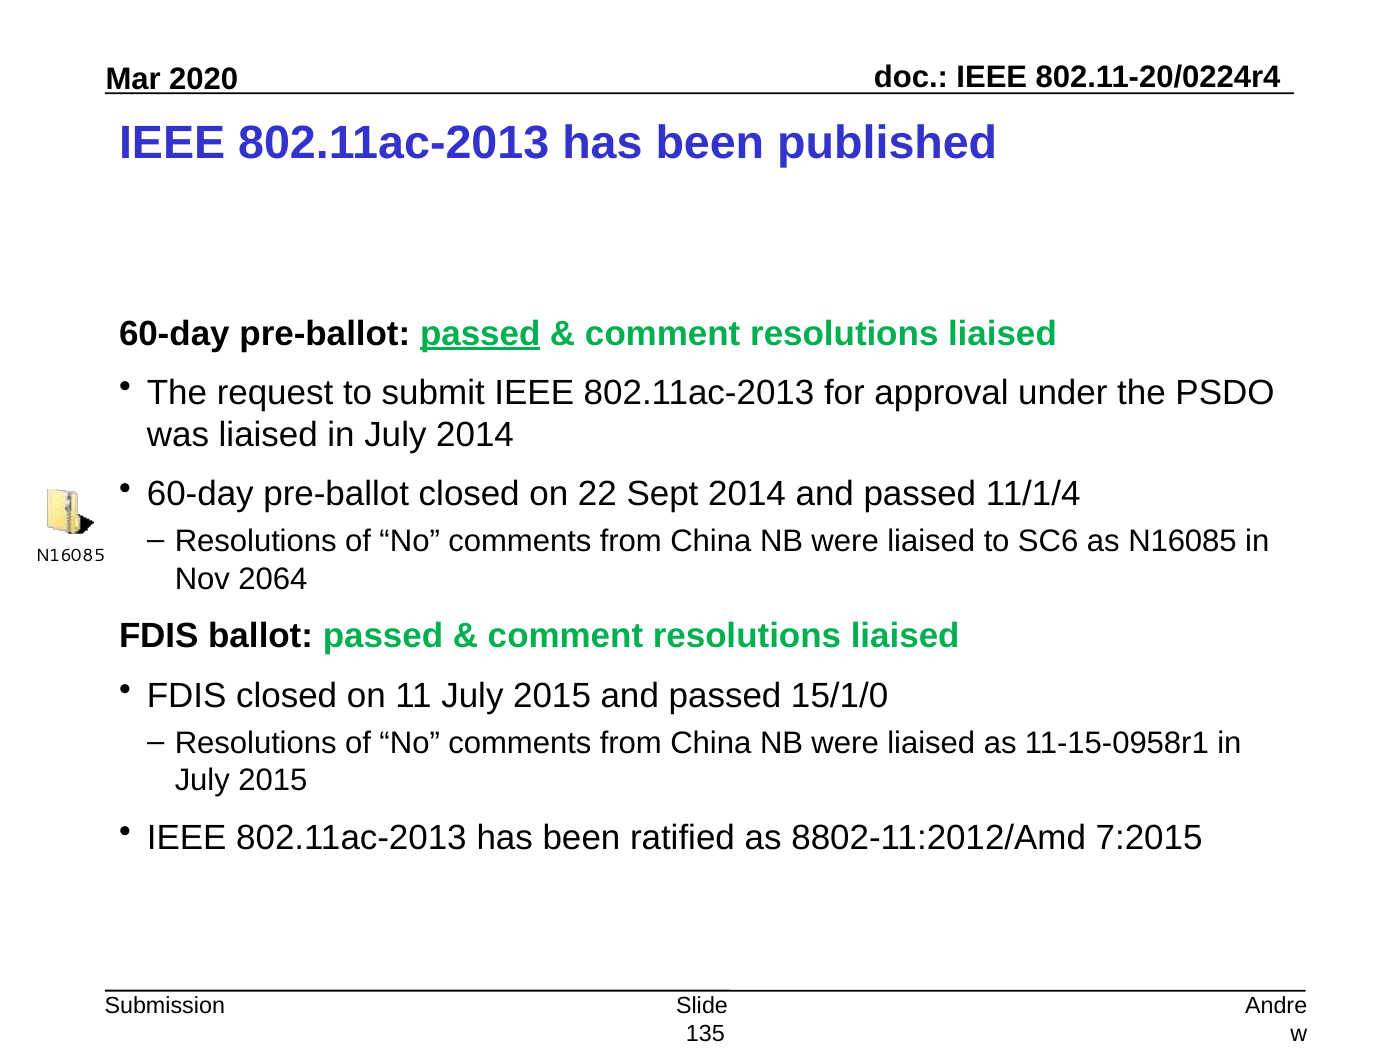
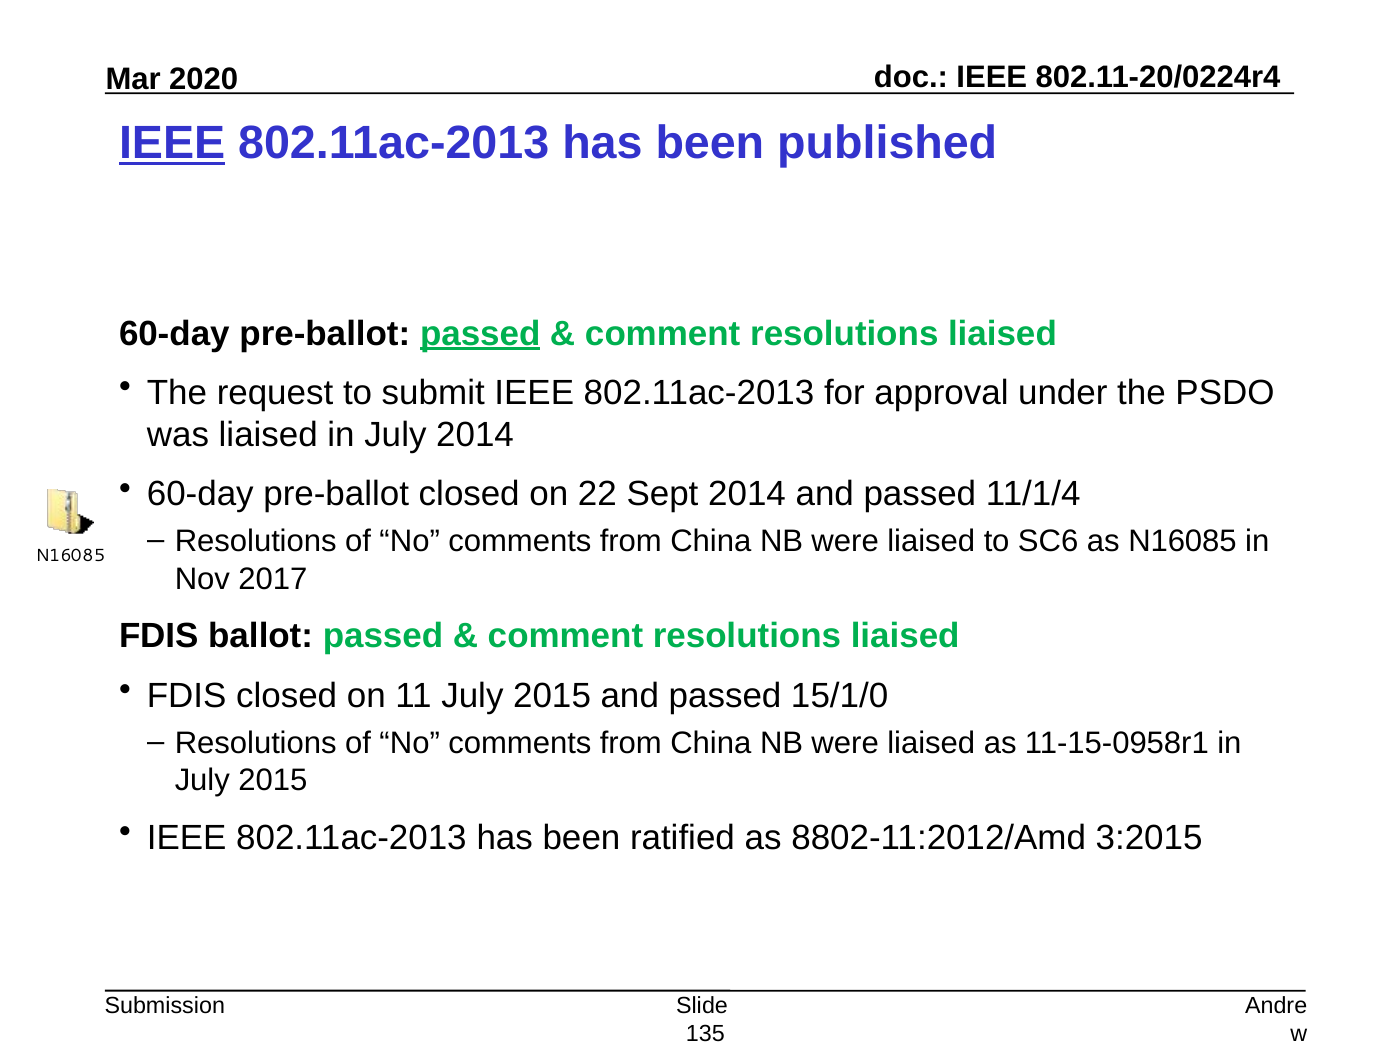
IEEE at (172, 143) underline: none -> present
2064: 2064 -> 2017
7:2015: 7:2015 -> 3:2015
